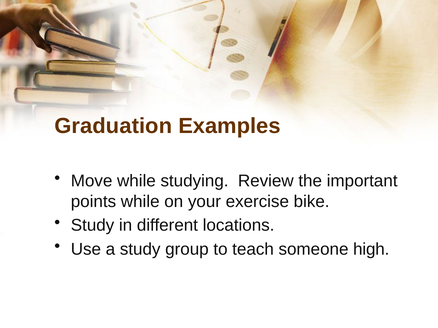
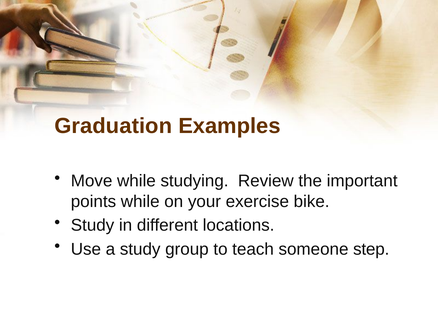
high: high -> step
